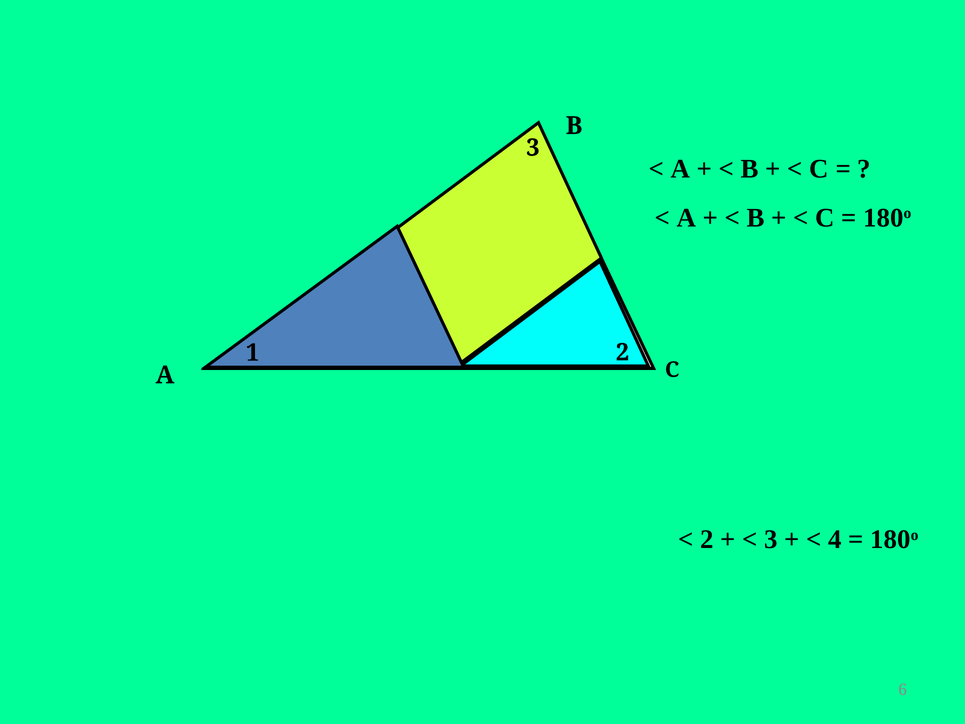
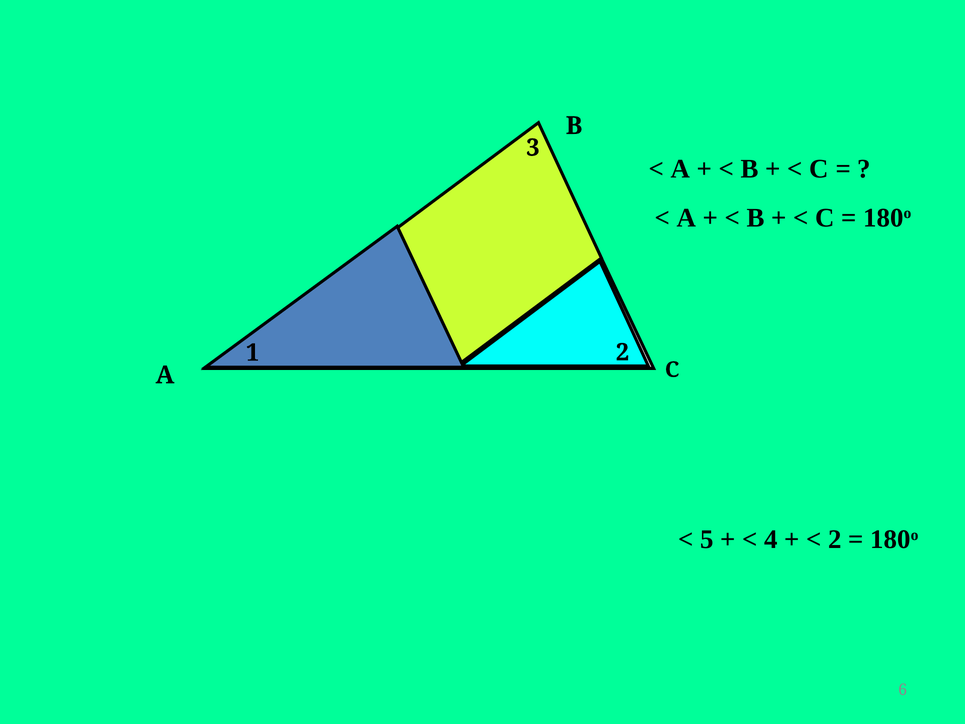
2 at (707, 539): 2 -> 5
3 at (771, 539): 3 -> 4
4 at (835, 539): 4 -> 2
